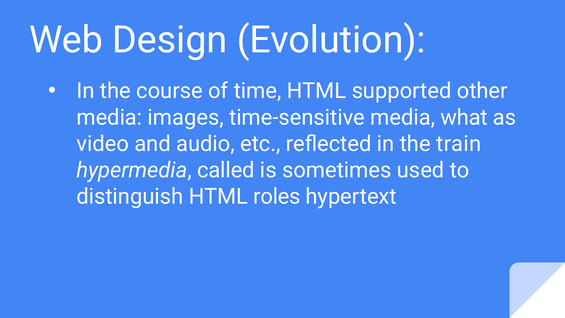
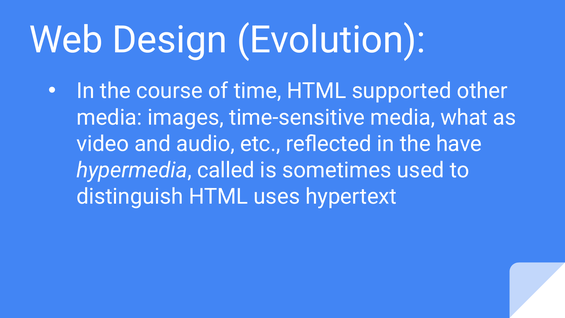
train: train -> have
roles: roles -> uses
